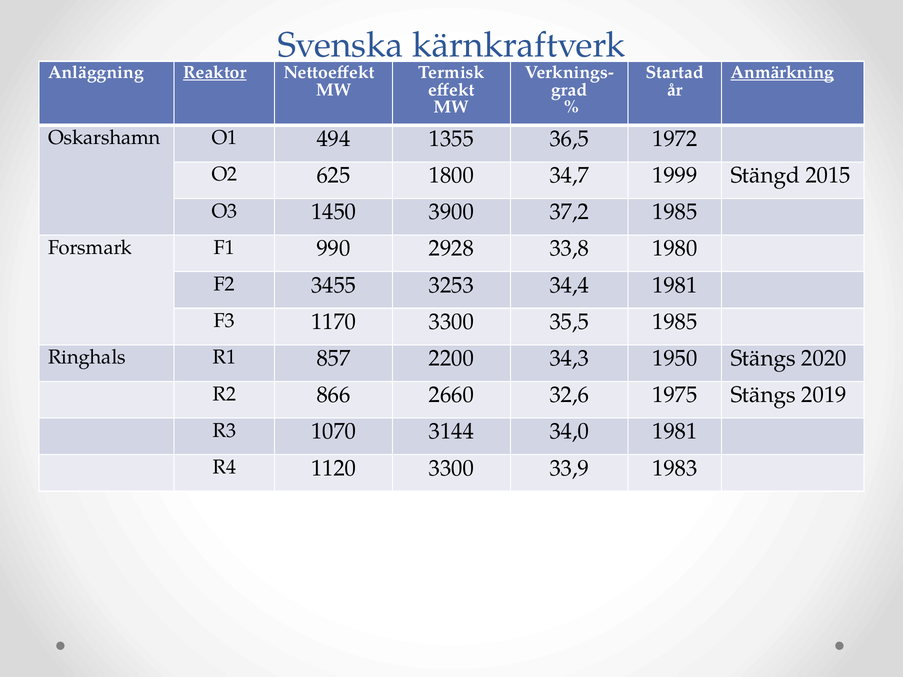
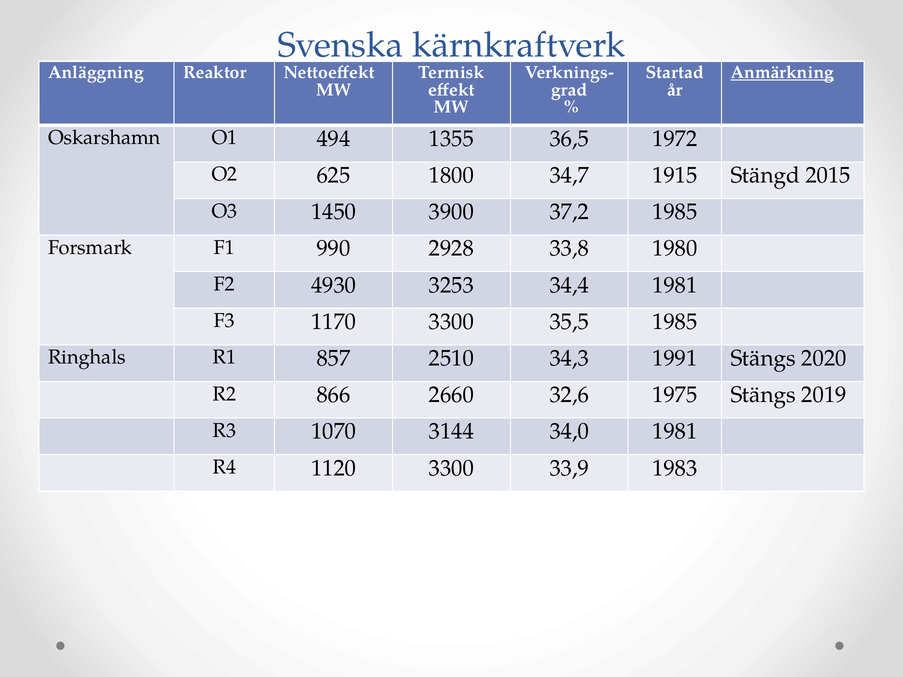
Reaktor underline: present -> none
1999: 1999 -> 1915
3455: 3455 -> 4930
2200: 2200 -> 2510
1950: 1950 -> 1991
